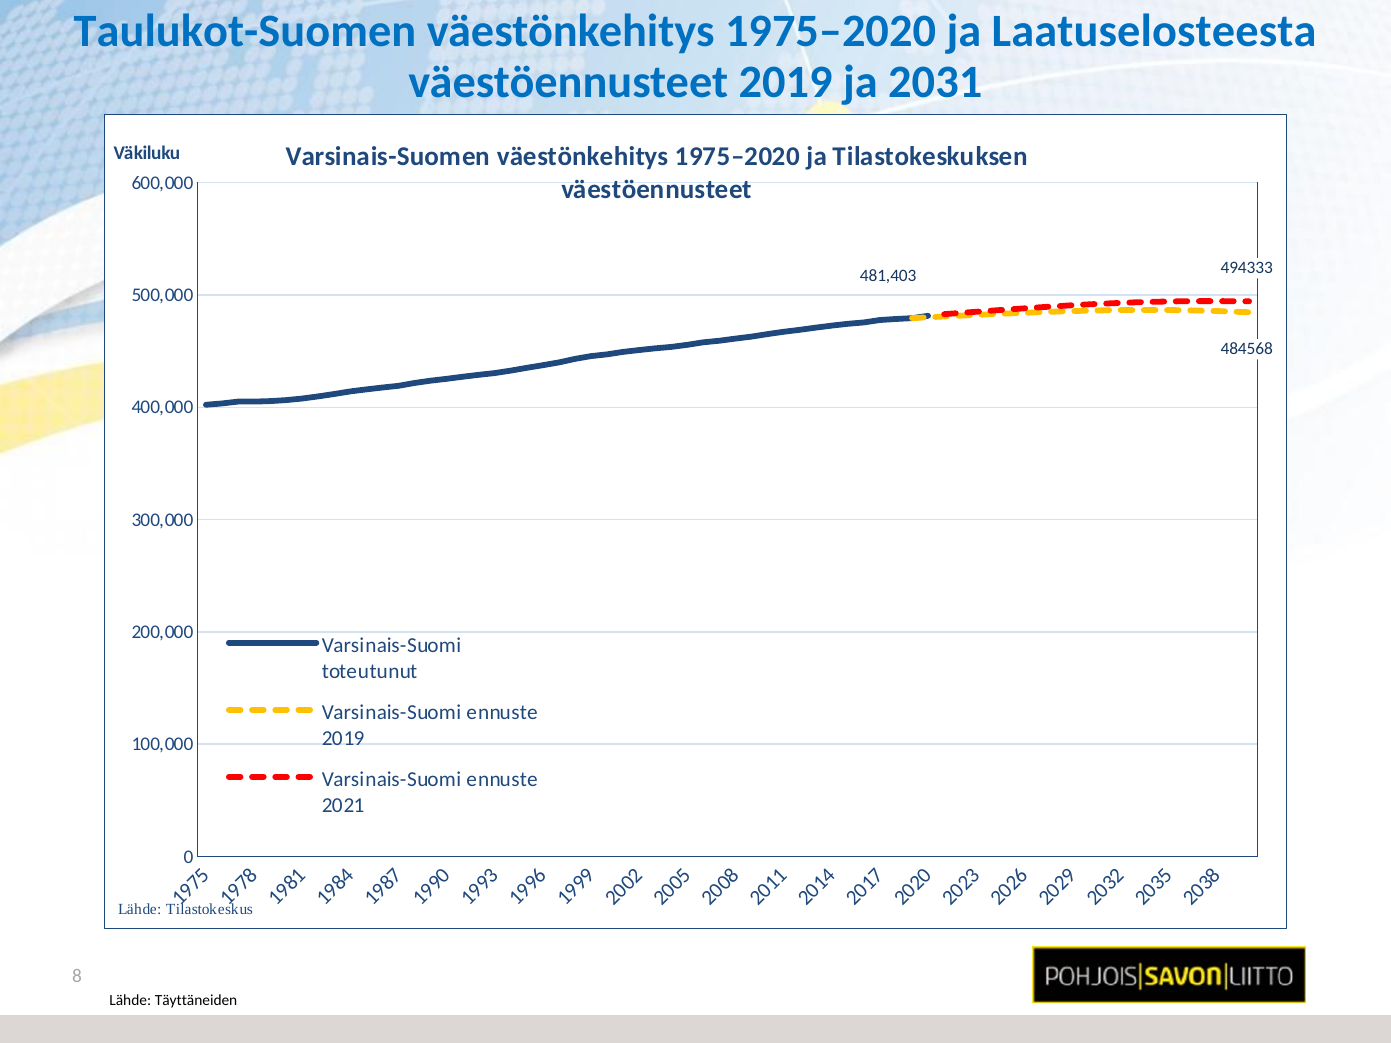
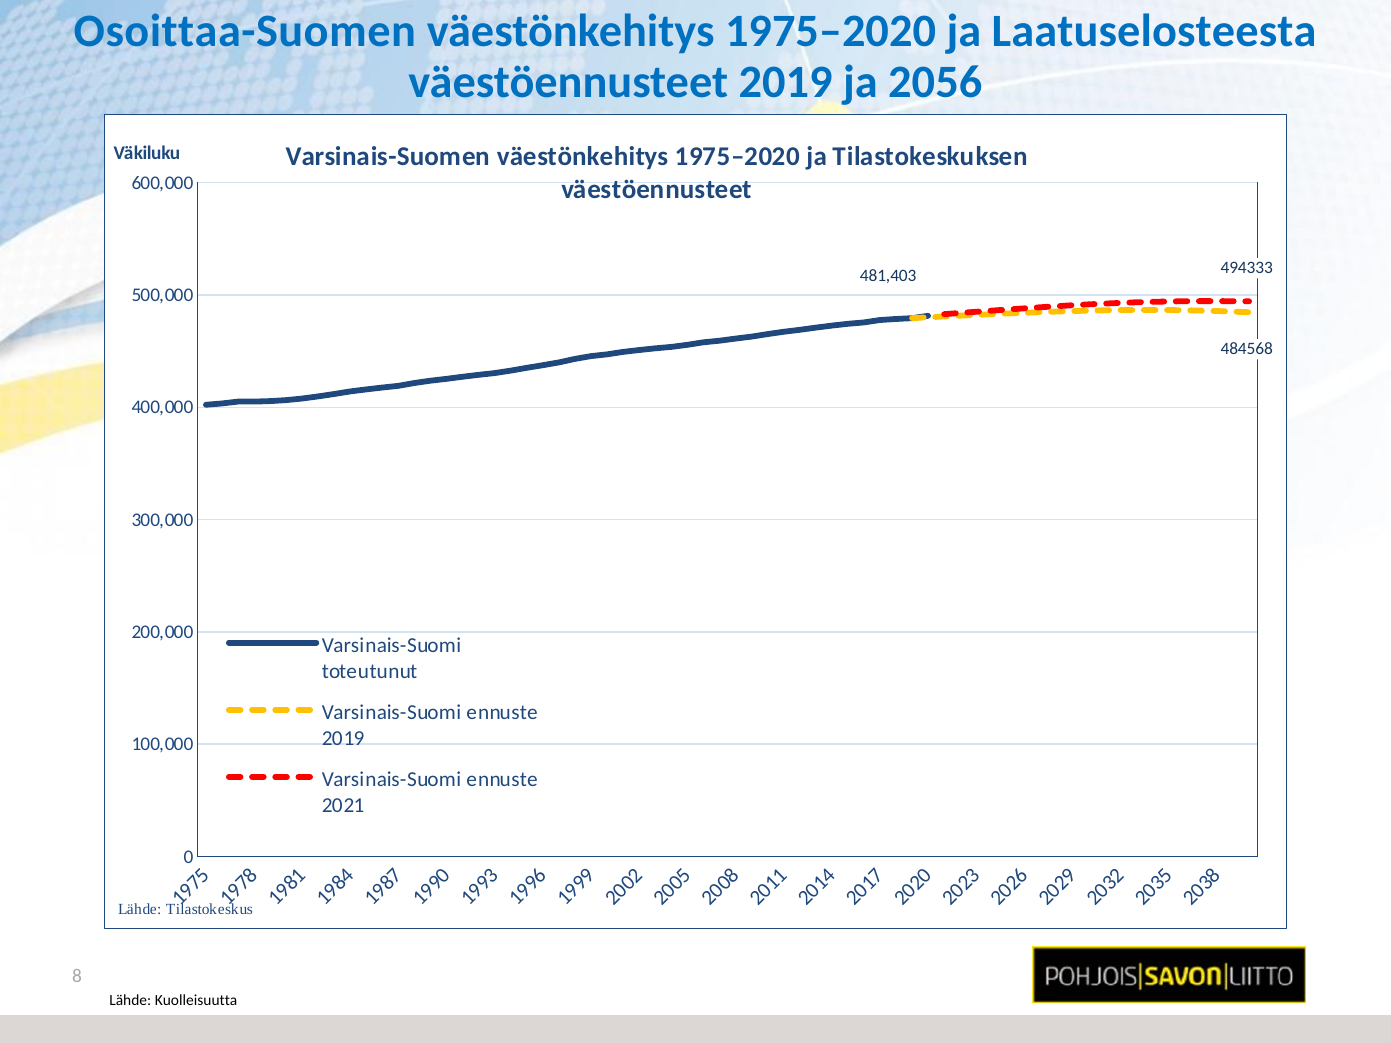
Taulukot-Suomen: Taulukot-Suomen -> Osoittaa-Suomen
2031: 2031 -> 2056
Täyttäneiden: Täyttäneiden -> Kuolleisuutta
